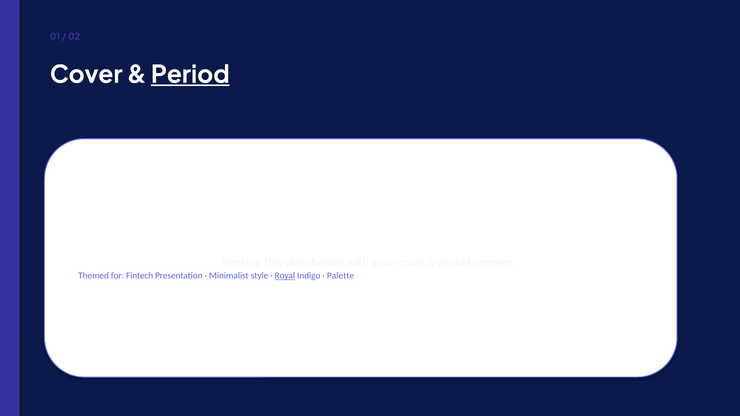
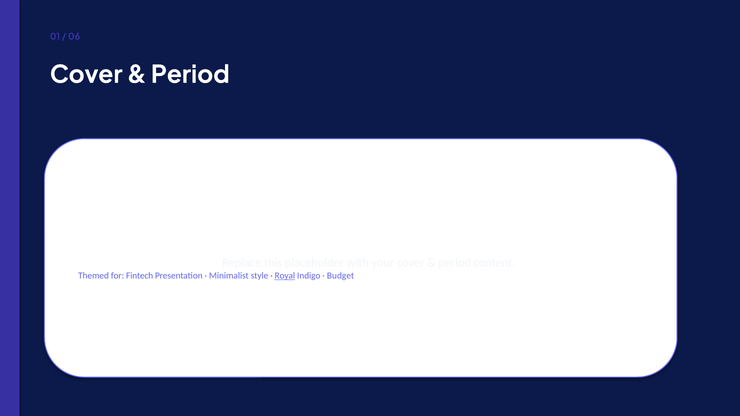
02: 02 -> 06
Period at (190, 75) underline: present -> none
Palette: Palette -> Budget
